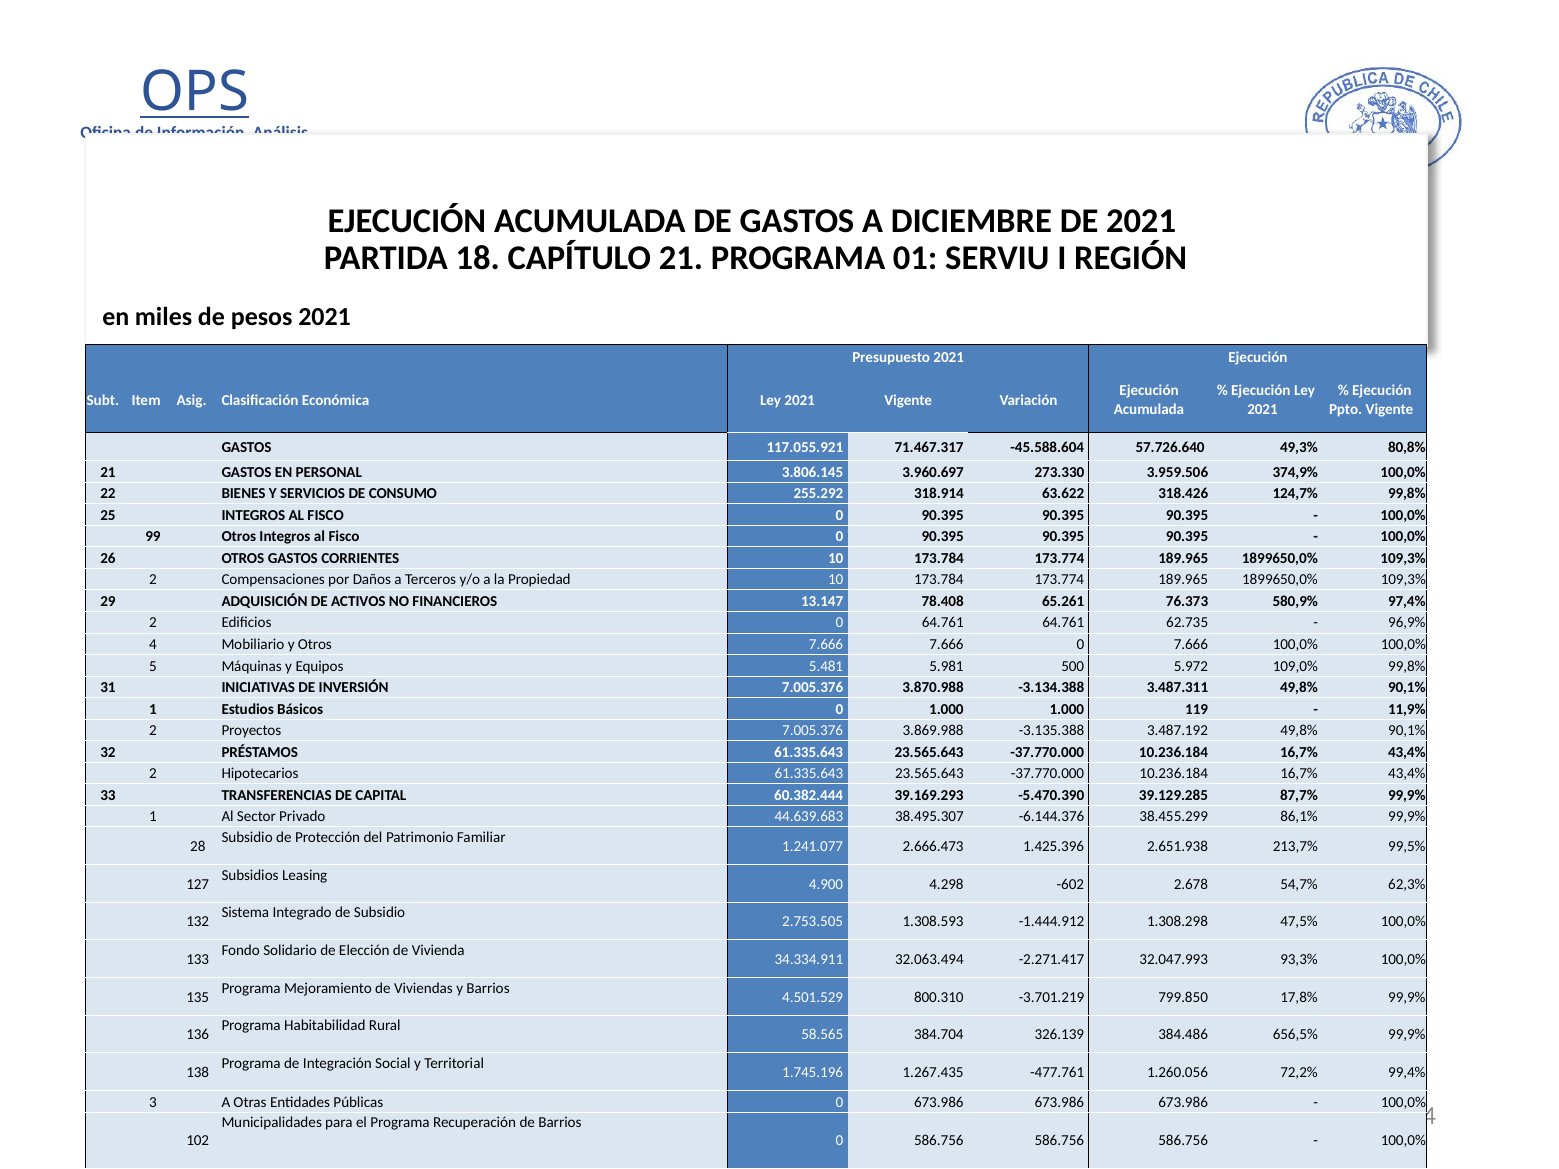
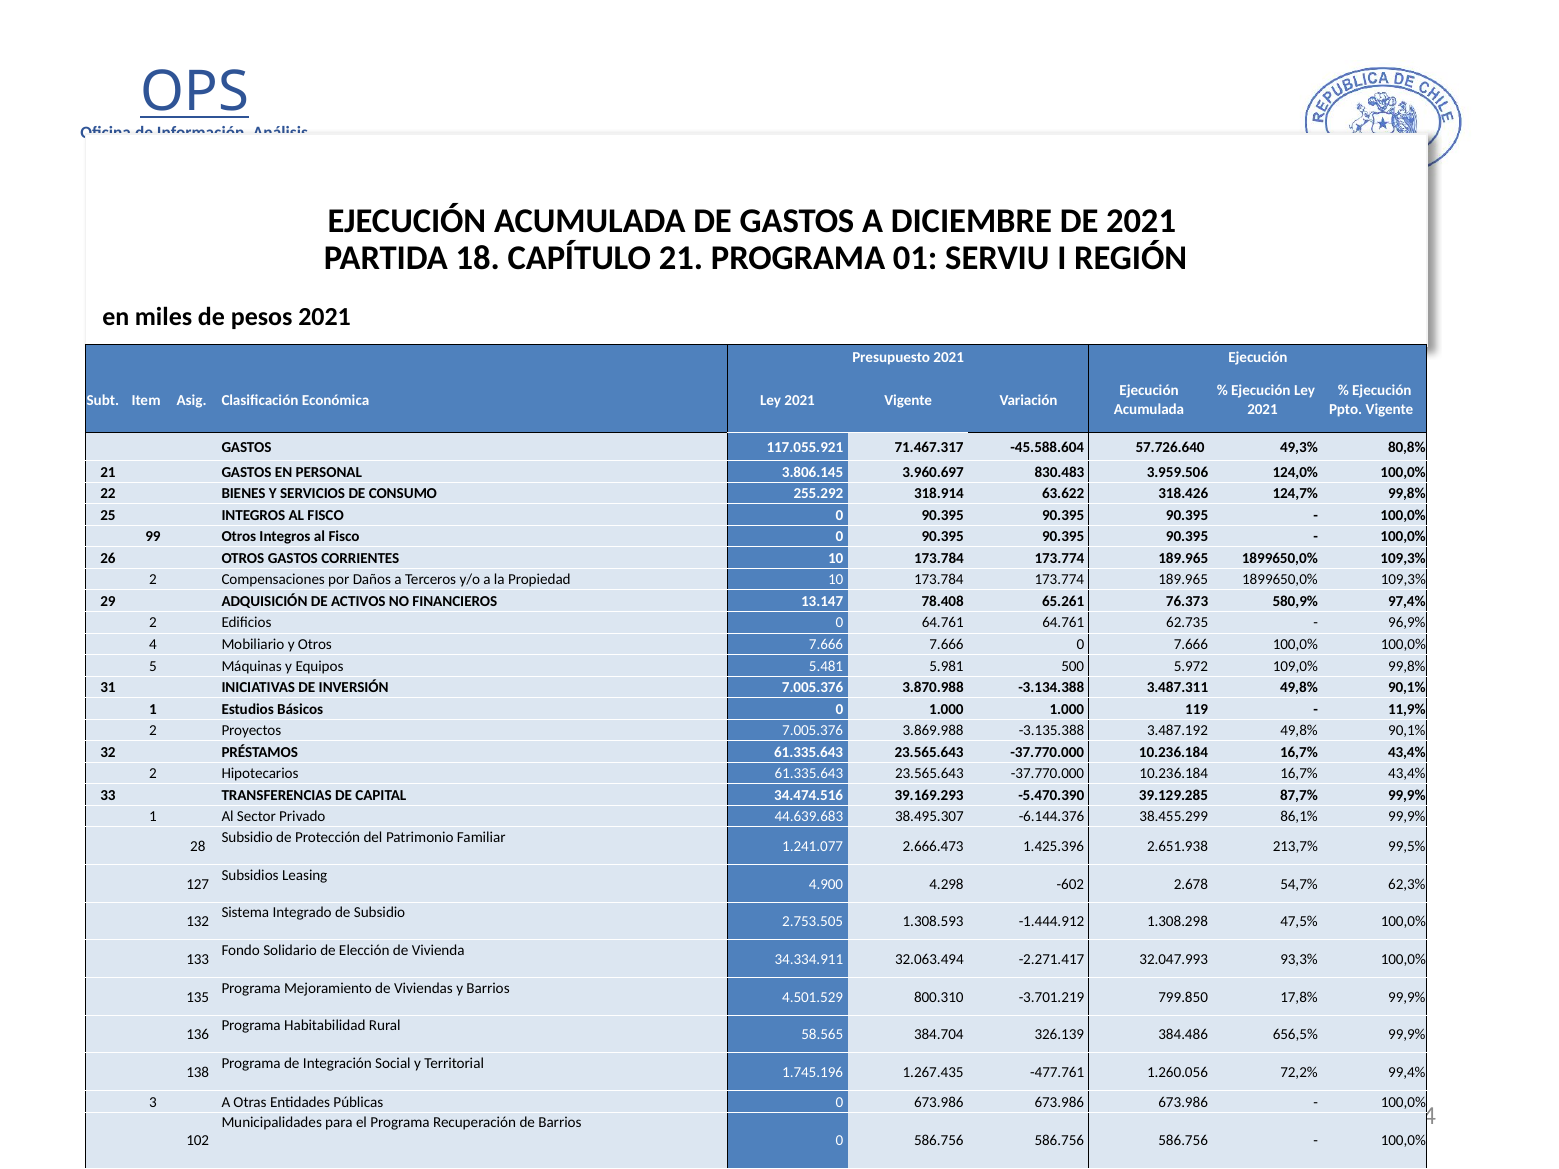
273.330: 273.330 -> 830.483
374,9%: 374,9% -> 124,0%
60.382.444: 60.382.444 -> 34.474.516
